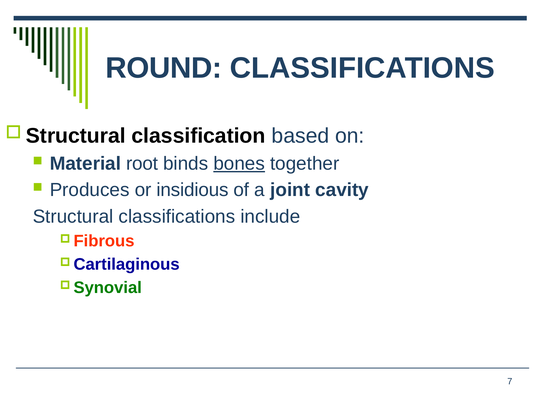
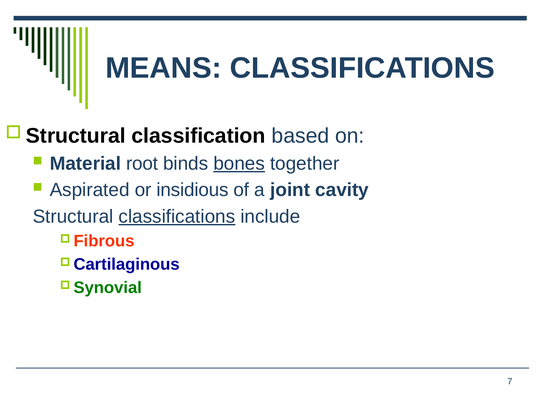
ROUND: ROUND -> MEANS
Produces: Produces -> Aspirated
classifications at (177, 216) underline: none -> present
